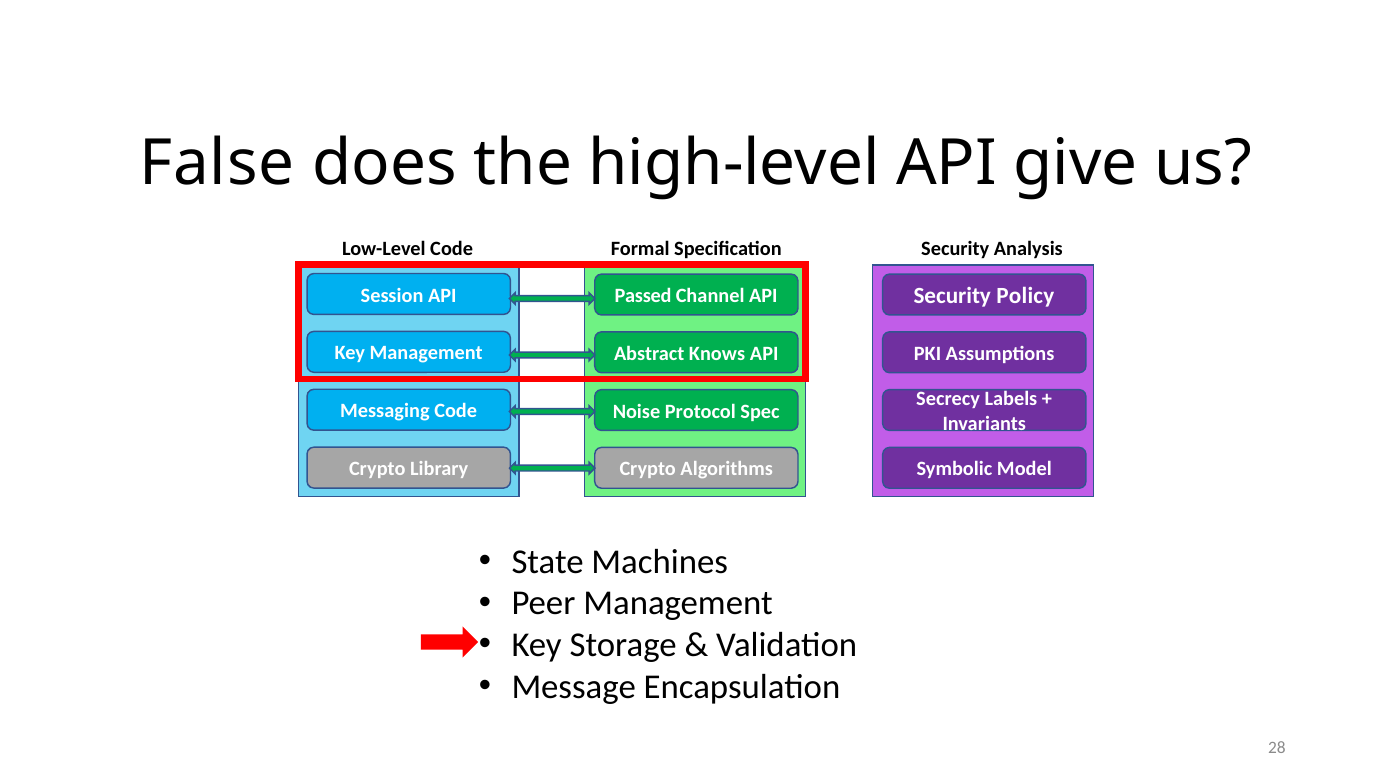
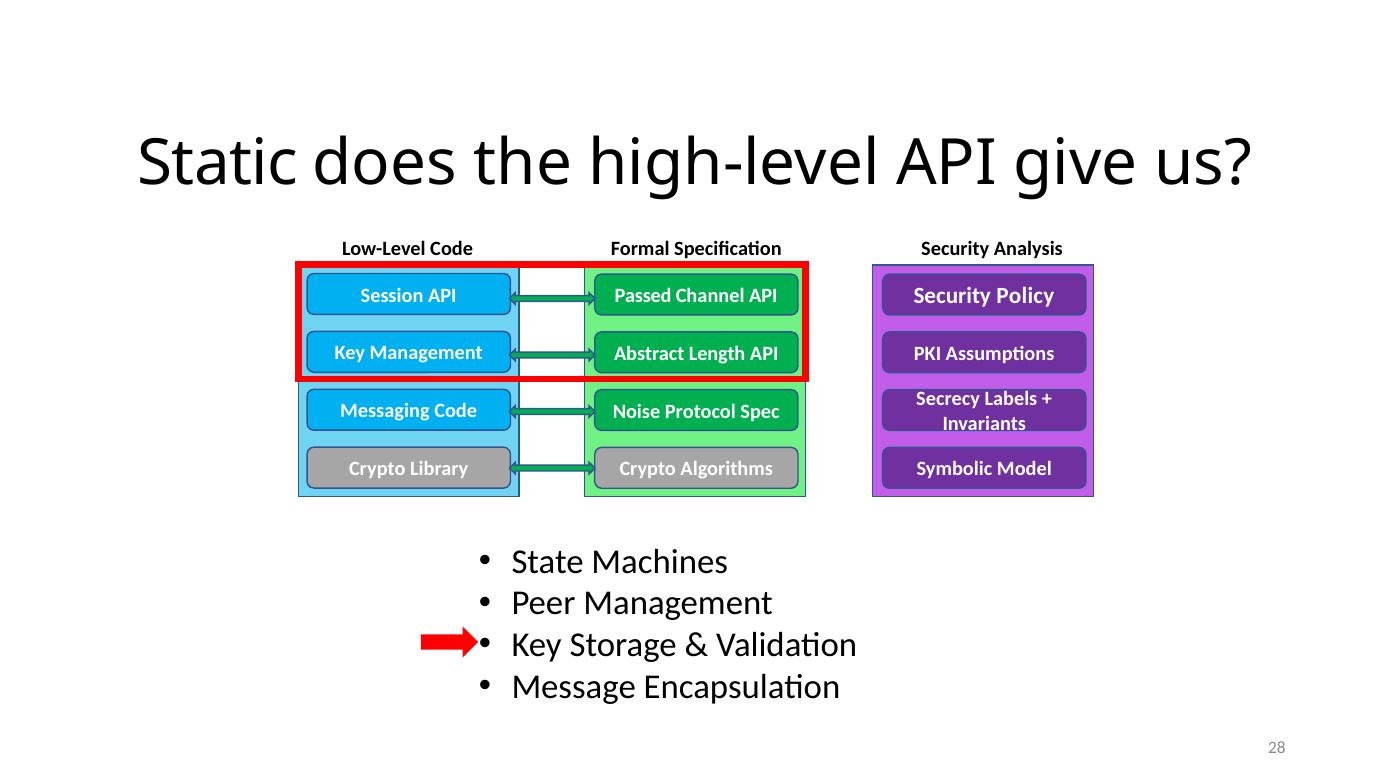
False: False -> Static
Knows: Knows -> Length
